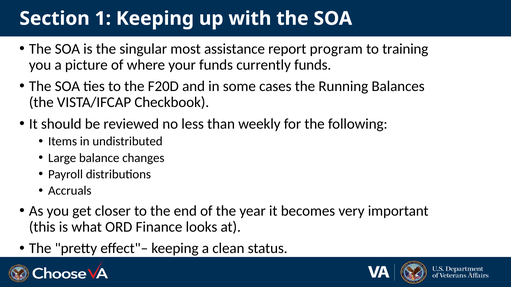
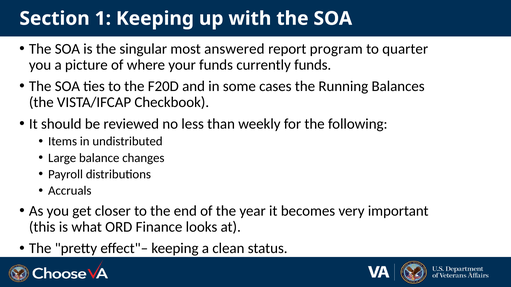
assistance: assistance -> answered
training: training -> quarter
